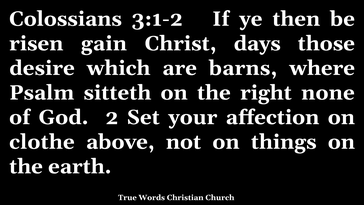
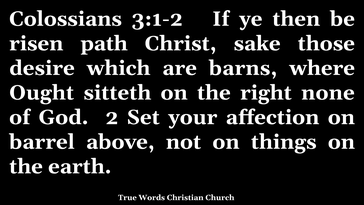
gain: gain -> path
days: days -> sake
Psalm: Psalm -> Ought
clothe: clothe -> barrel
